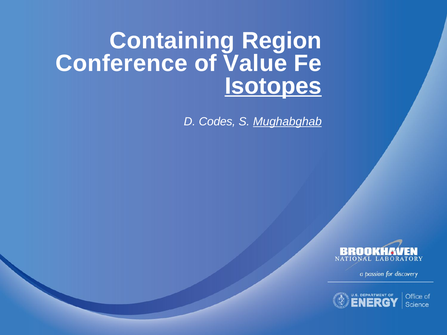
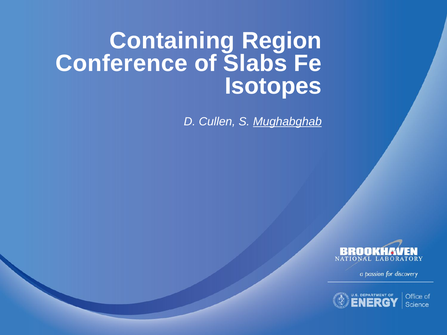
Value: Value -> Slabs
Isotopes underline: present -> none
Codes: Codes -> Cullen
